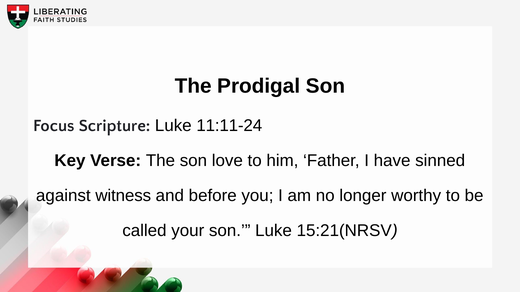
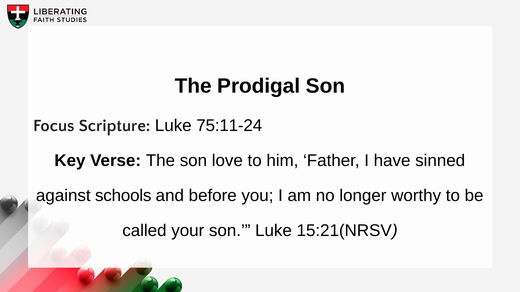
11:11-24: 11:11-24 -> 75:11-24
witness: witness -> schools
